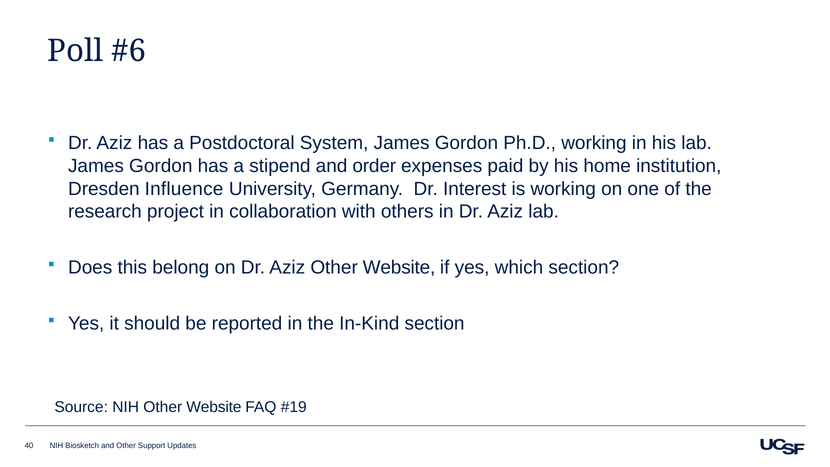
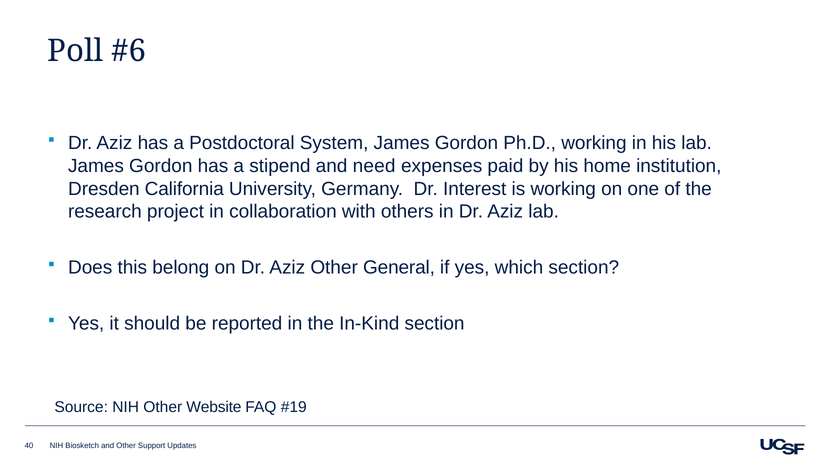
order: order -> need
Influence: Influence -> California
Aziz Other Website: Website -> General
